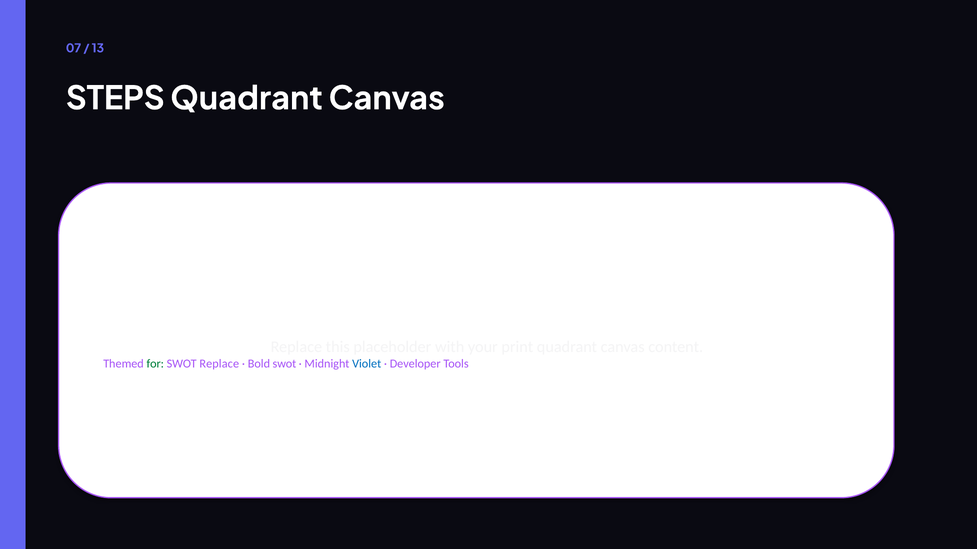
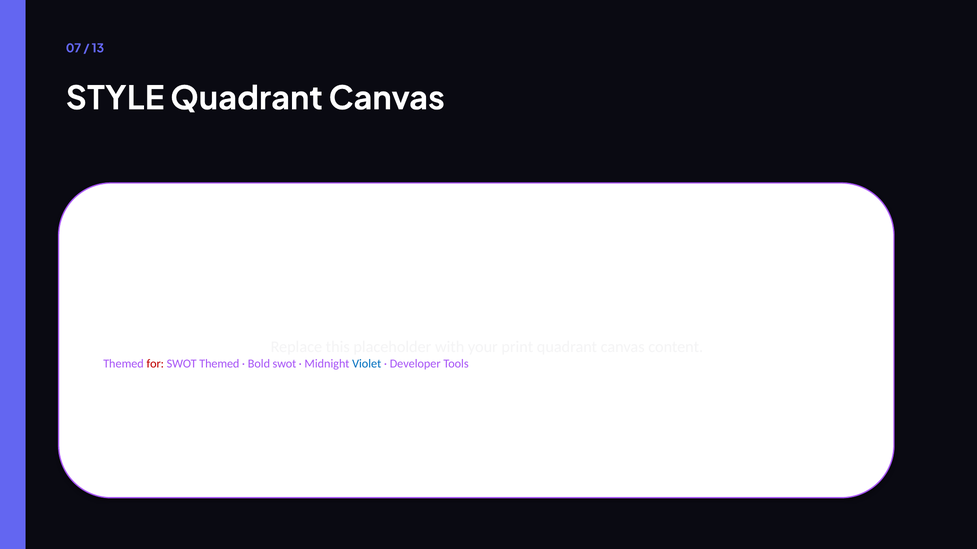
STEPS: STEPS -> STYLE
for colour: green -> red
SWOT Replace: Replace -> Themed
